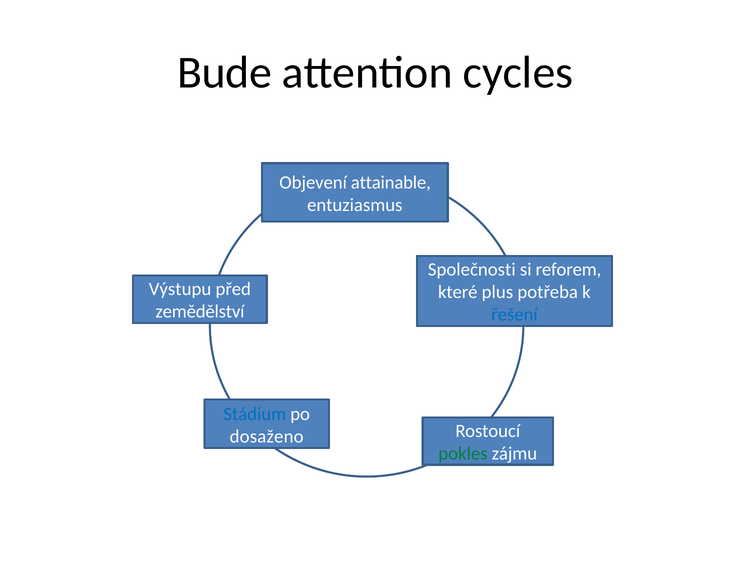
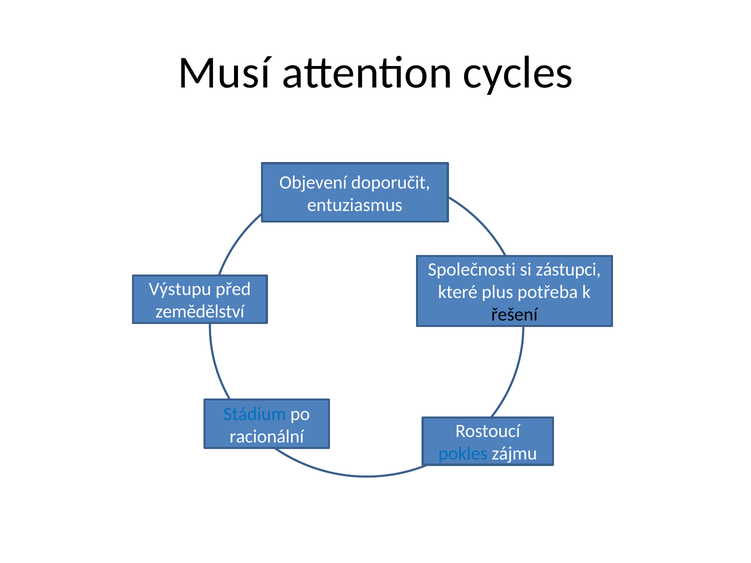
Bude: Bude -> Musí
attainable: attainable -> doporučit
reforem: reforem -> zástupci
řešení colour: blue -> black
dosaženo: dosaženo -> racionální
pokles colour: green -> blue
